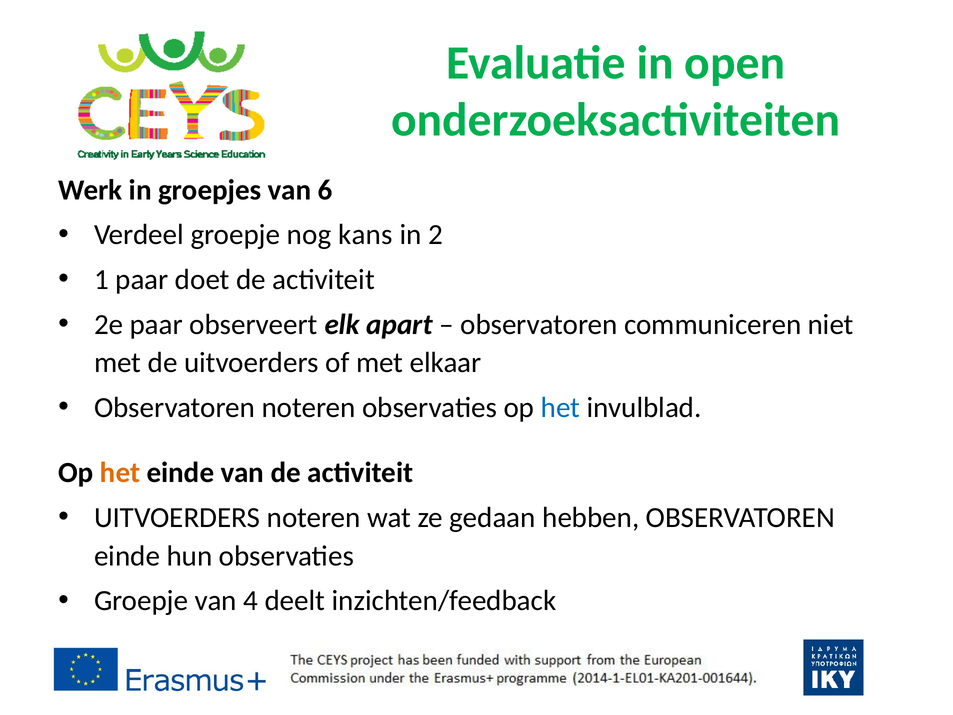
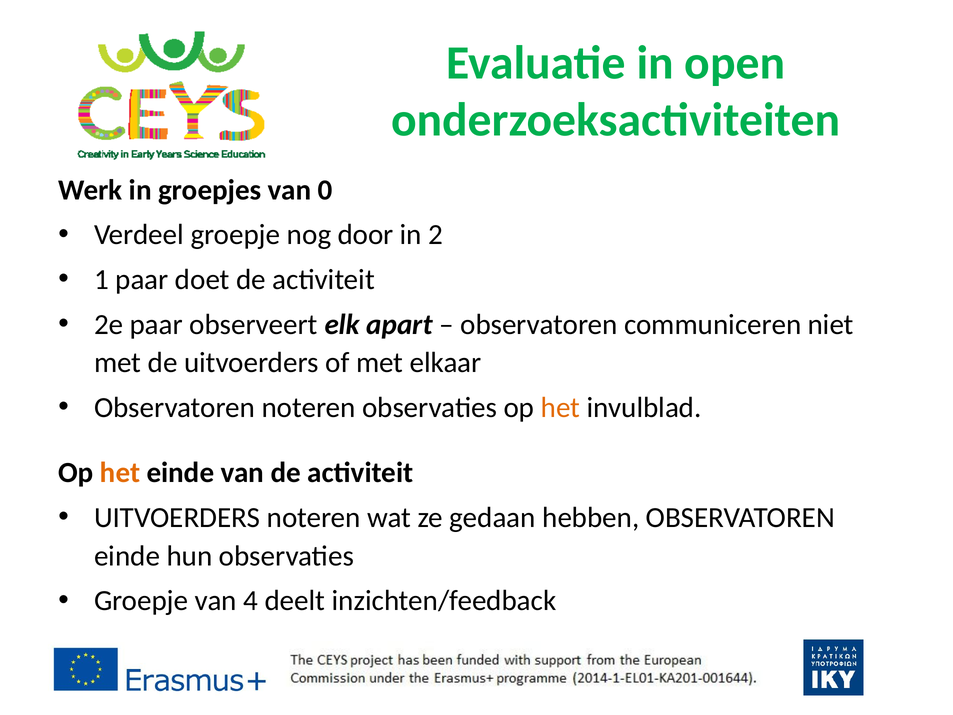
6: 6 -> 0
kans: kans -> door
het at (560, 407) colour: blue -> orange
